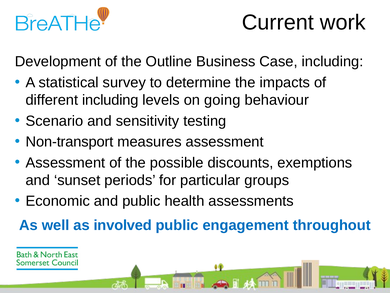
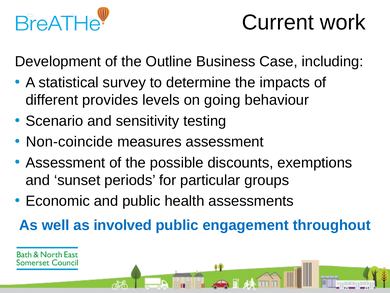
different including: including -> provides
Non-transport: Non-transport -> Non-coincide
